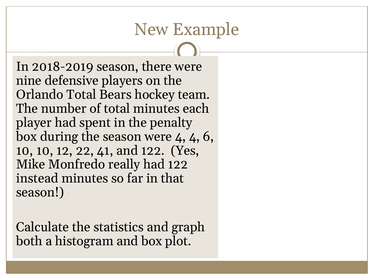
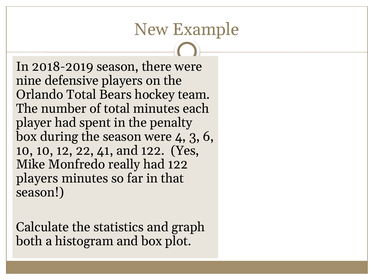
4 4: 4 -> 3
instead at (37, 179): instead -> players
